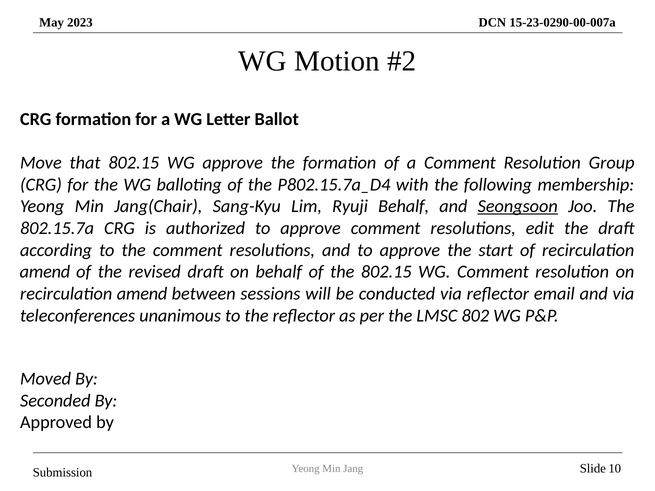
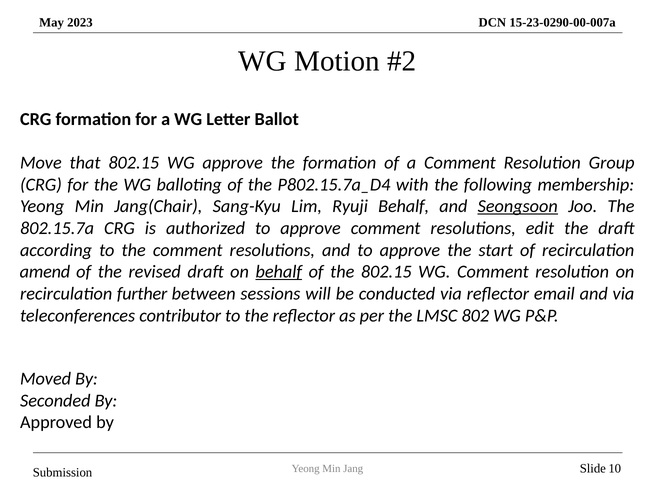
behalf at (279, 272) underline: none -> present
amend at (142, 294): amend -> further
unanimous: unanimous -> contributor
